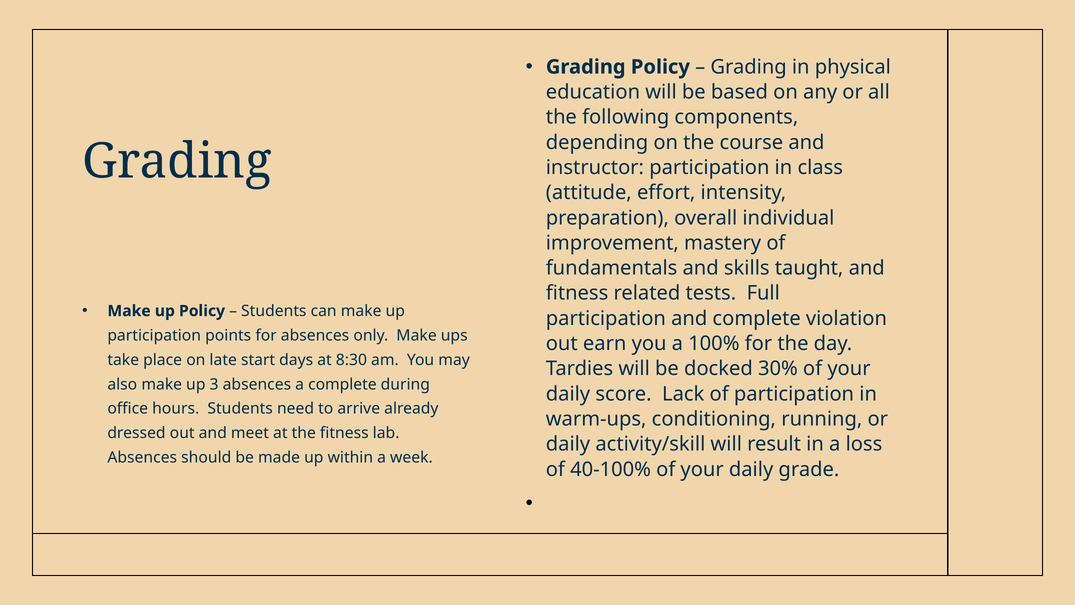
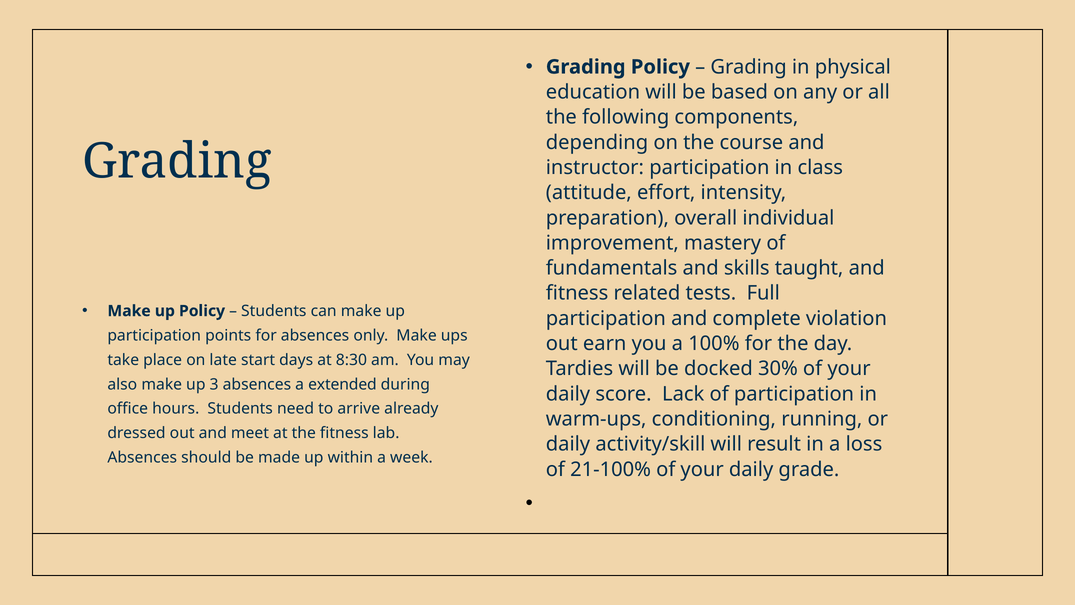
a complete: complete -> extended
40-100%: 40-100% -> 21-100%
